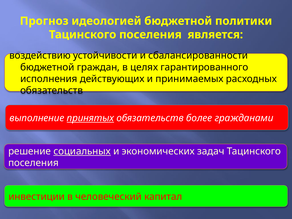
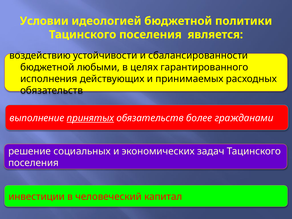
Прогноз: Прогноз -> Условии
граждан: граждан -> любыми
социальных underline: present -> none
